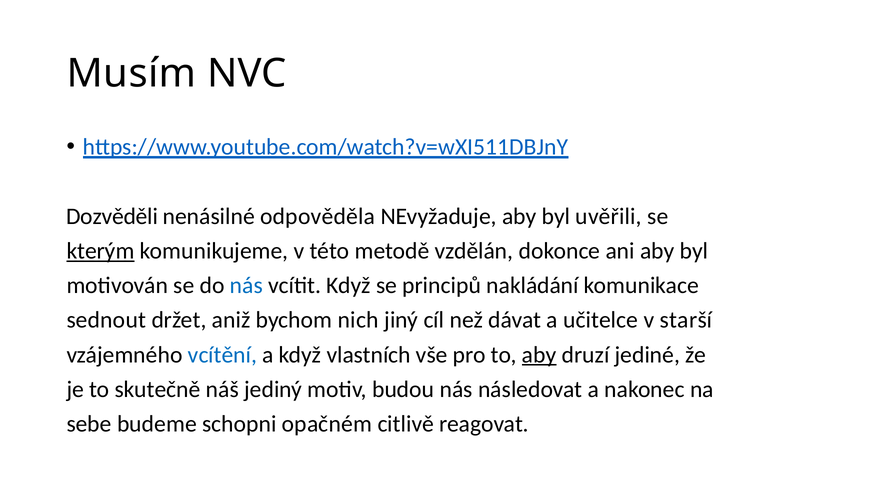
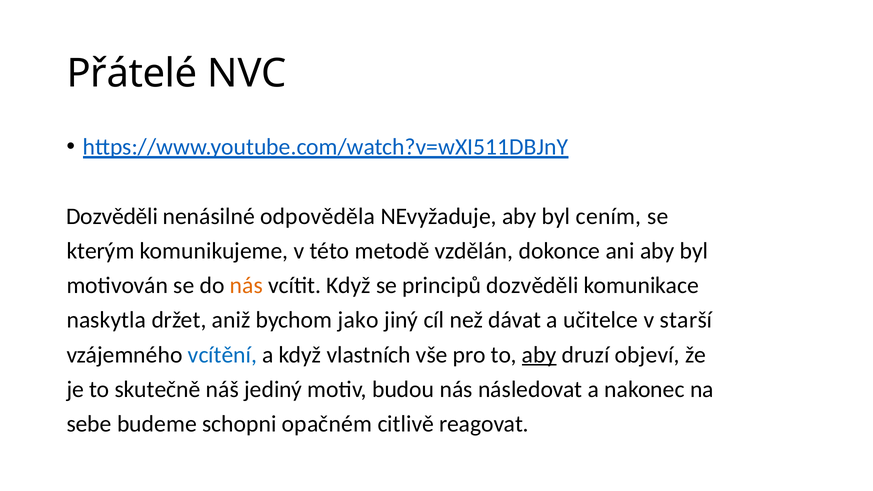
Musím: Musím -> Přátelé
uvěřili: uvěřili -> cením
kterým underline: present -> none
nás at (246, 286) colour: blue -> orange
principů nakládání: nakládání -> dozvěděli
sednout: sednout -> naskytla
nich: nich -> jako
jediné: jediné -> objeví
